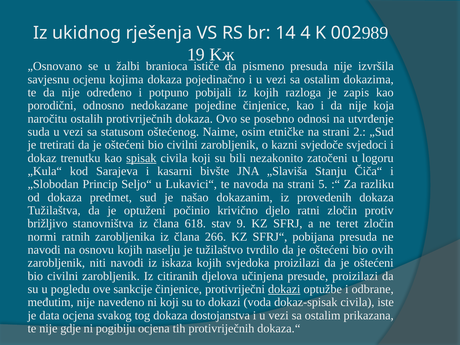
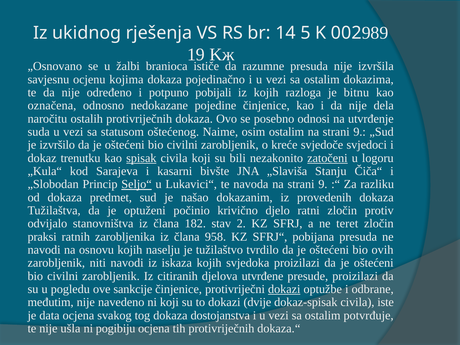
4: 4 -> 5
pismeno: pismeno -> razumne
zapis: zapis -> bitnu
porodični: porodični -> označena
koja: koja -> dela
osim etničke: etničke -> ostalim
2 at (360, 132): 2 -> 9
tretirati: tretirati -> izvršilo
kazni: kazni -> kreće
zatočeni underline: none -> present
Seljo“ underline: none -> present
navoda na strani 5: 5 -> 9
brižljivo: brižljivo -> odvijalo
618: 618 -> 182
9: 9 -> 2
normi: normi -> praksi
266: 266 -> 958
učinjena: učinjena -> utvrđene
voda: voda -> dvije
prikazana: prikazana -> potvrđuje
gdje: gdje -> ušla
